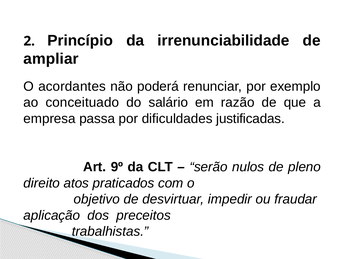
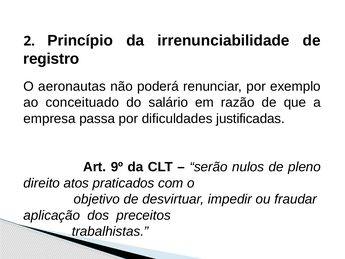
ampliar: ampliar -> registro
acordantes: acordantes -> aeronautas
